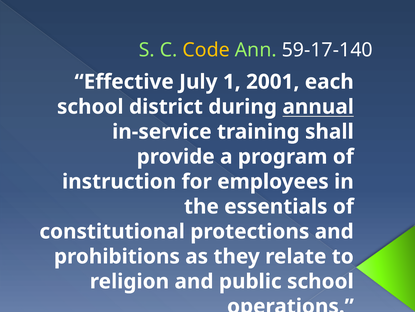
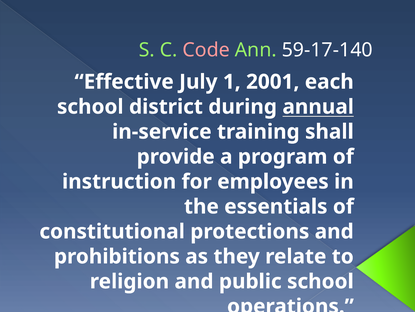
Code colour: yellow -> pink
